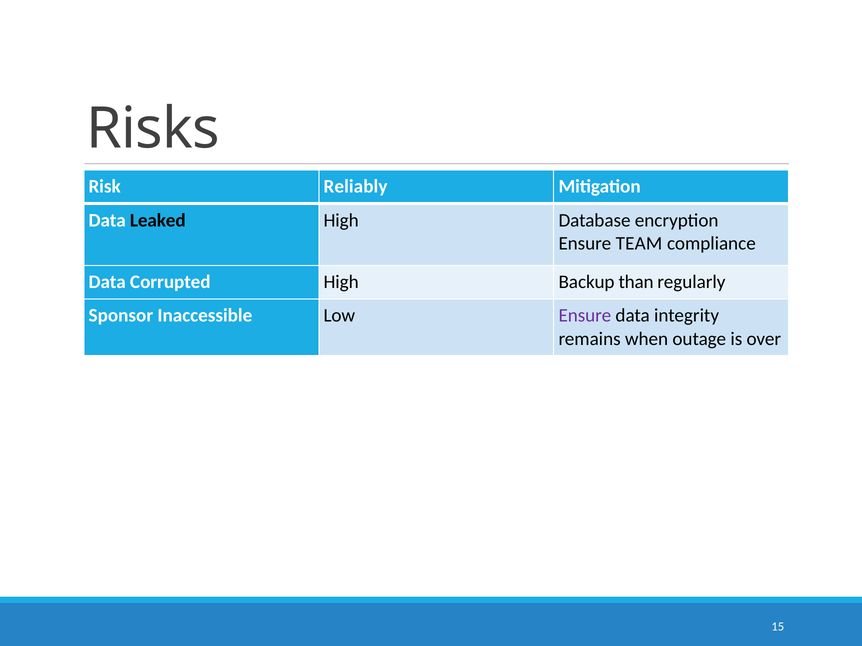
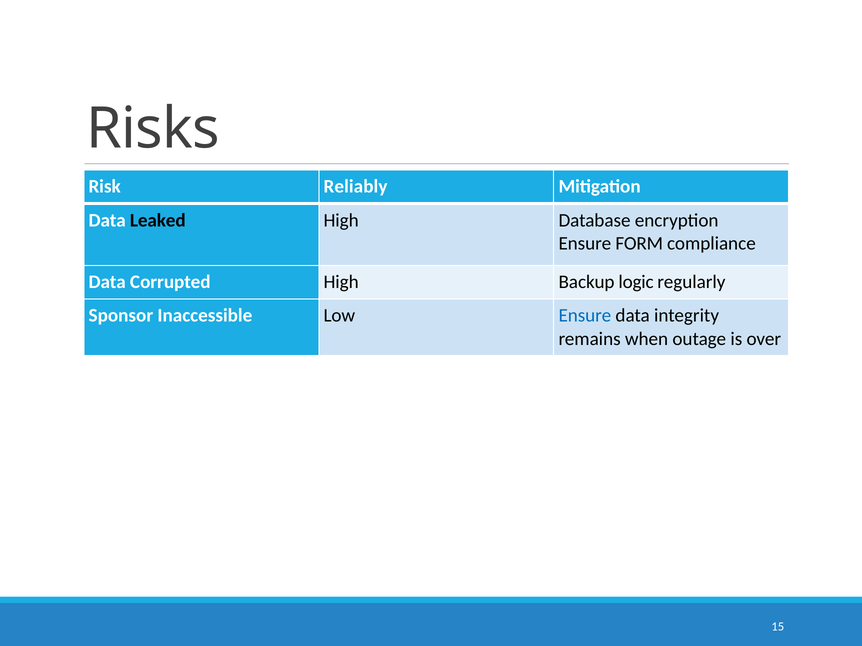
TEAM: TEAM -> FORM
than: than -> logic
Ensure at (585, 316) colour: purple -> blue
